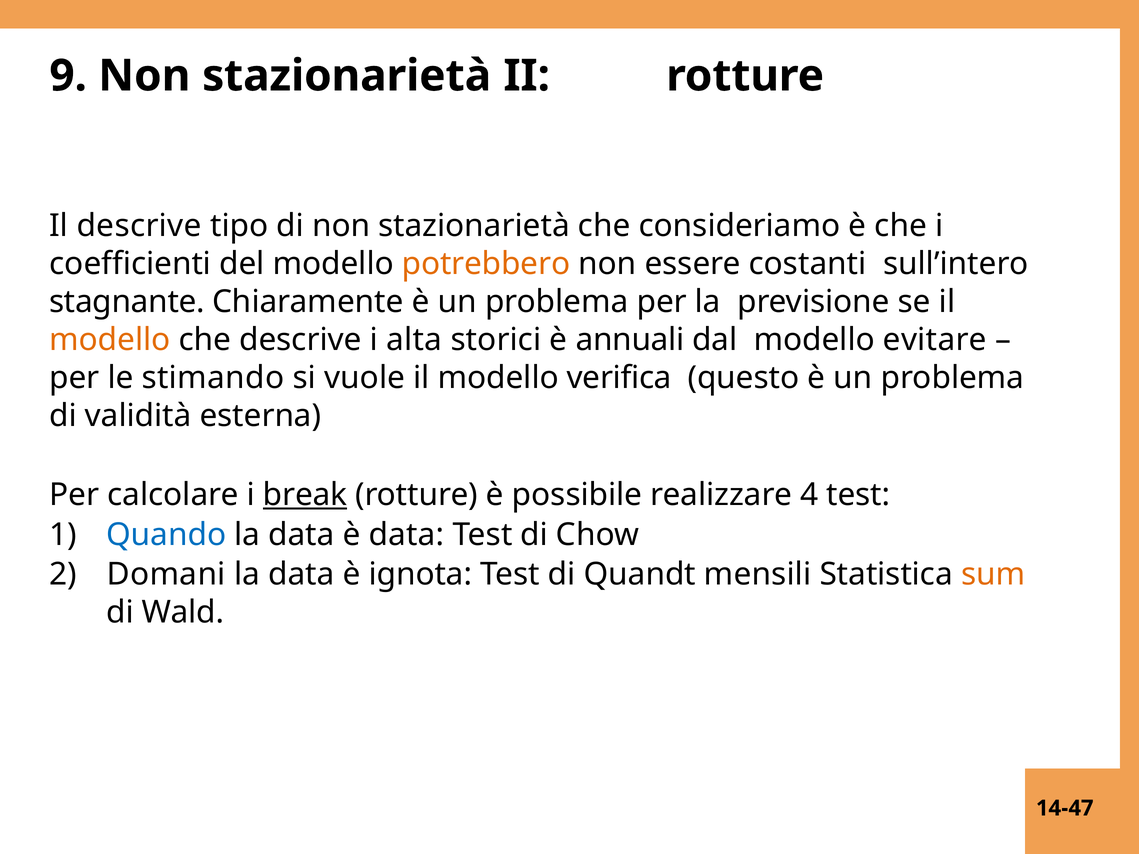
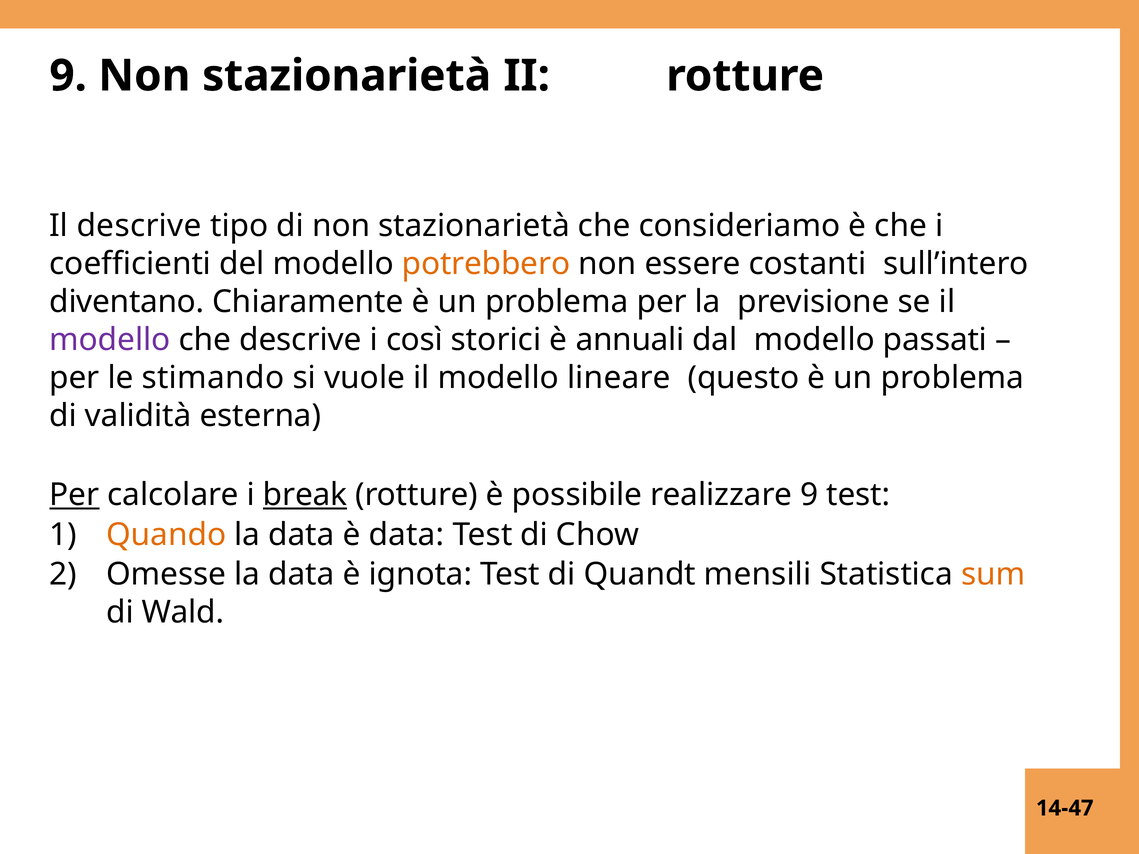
stagnante: stagnante -> diventano
modello at (110, 340) colour: orange -> purple
alta: alta -> così
evitare: evitare -> passati
verifica: verifica -> lineare
Per at (74, 495) underline: none -> present
realizzare 4: 4 -> 9
Quando colour: blue -> orange
Domani: Domani -> Omesse
